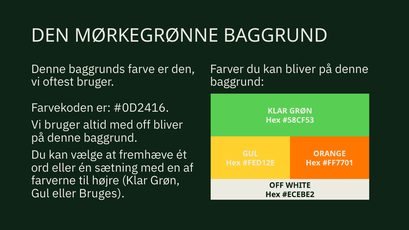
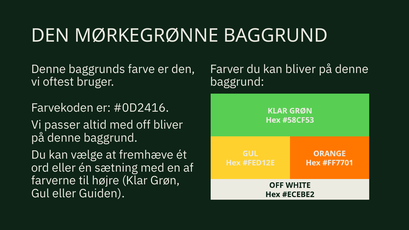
Vi bruger: bruger -> passer
Bruges: Bruges -> Guiden
